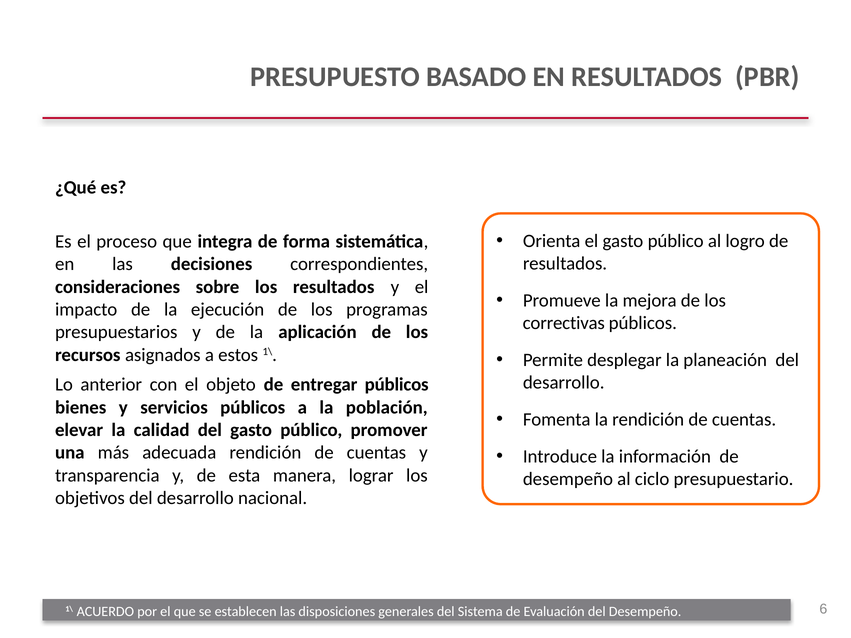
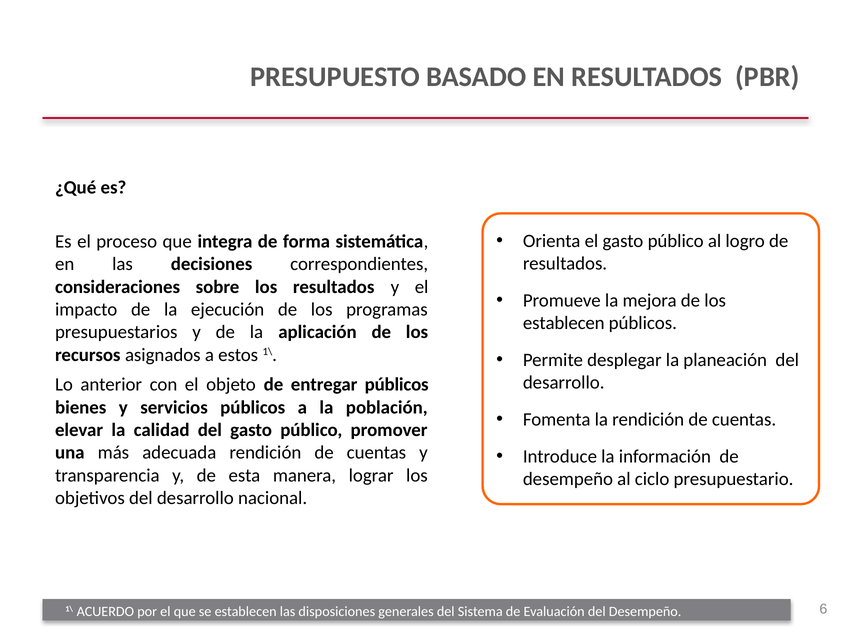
correctivas at (564, 323): correctivas -> establecen
